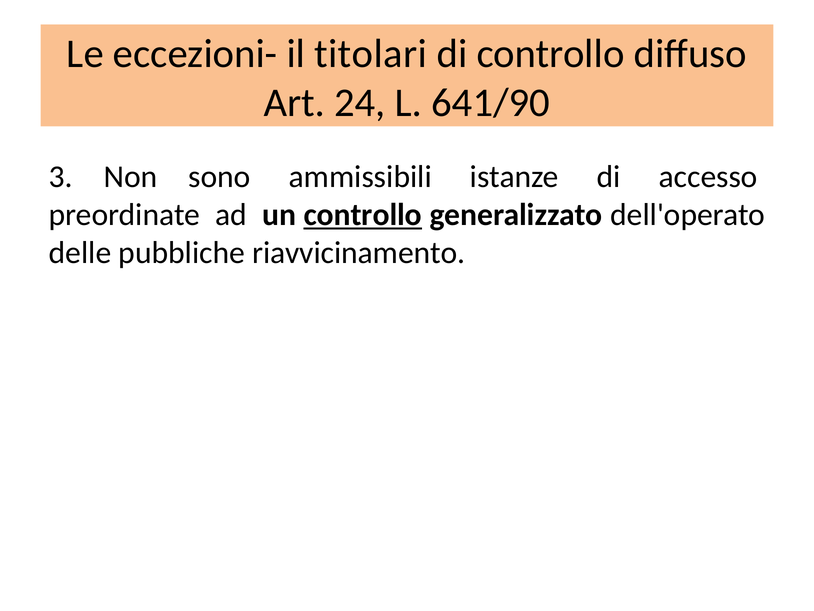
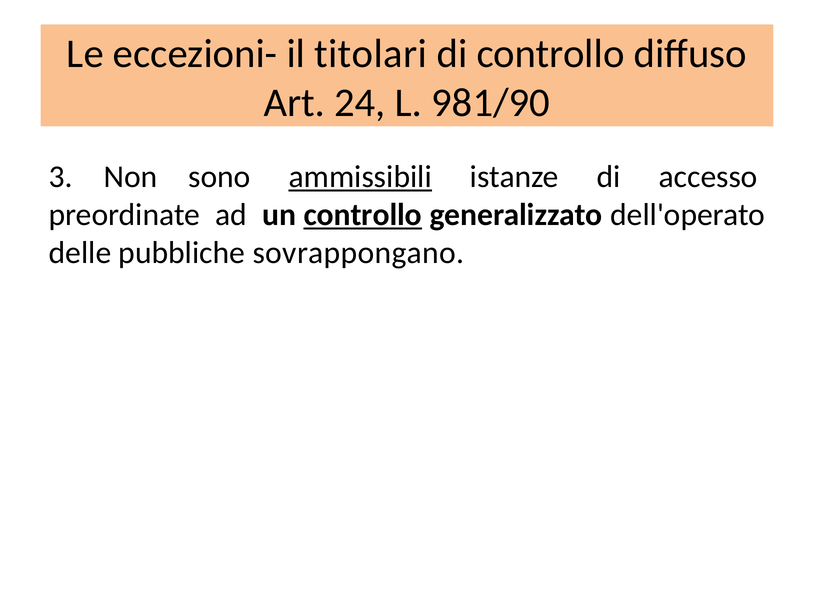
641/90: 641/90 -> 981/90
ammissibili underline: none -> present
riavvicinamento: riavvicinamento -> sovrappongano
